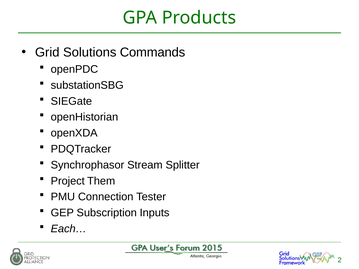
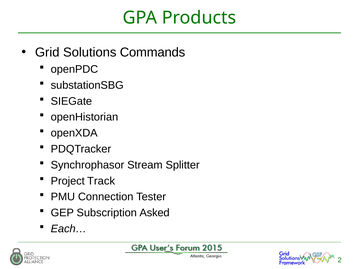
Them: Them -> Track
Inputs: Inputs -> Asked
